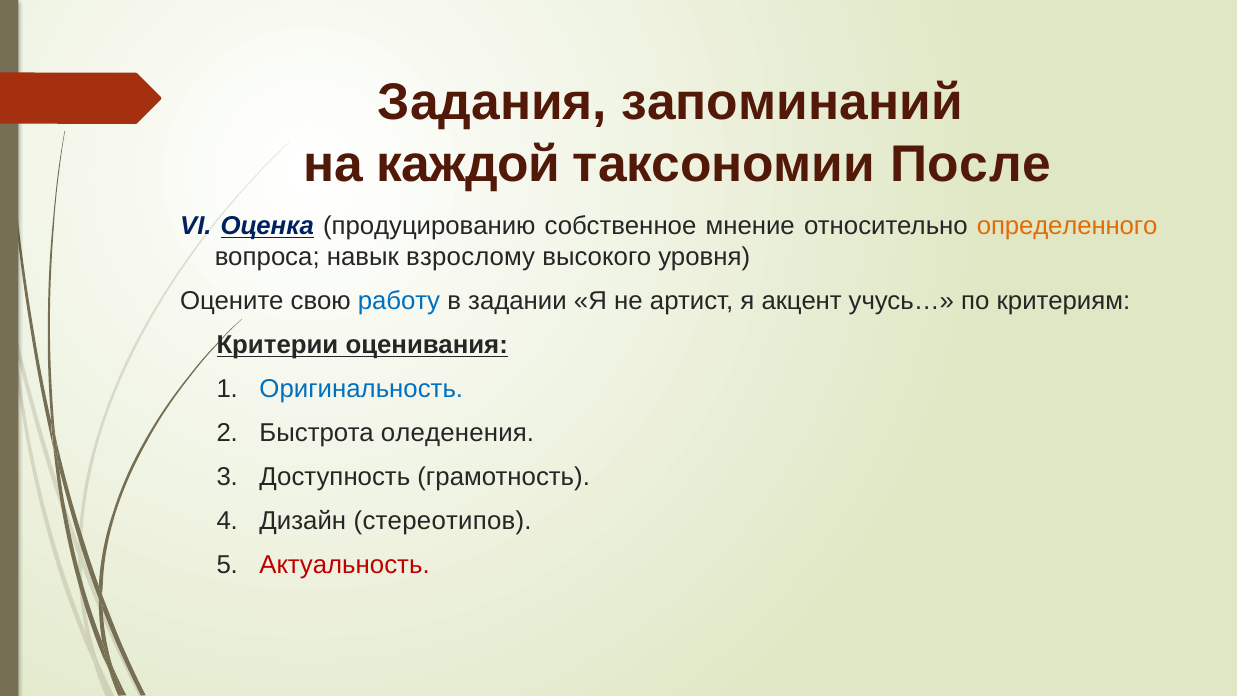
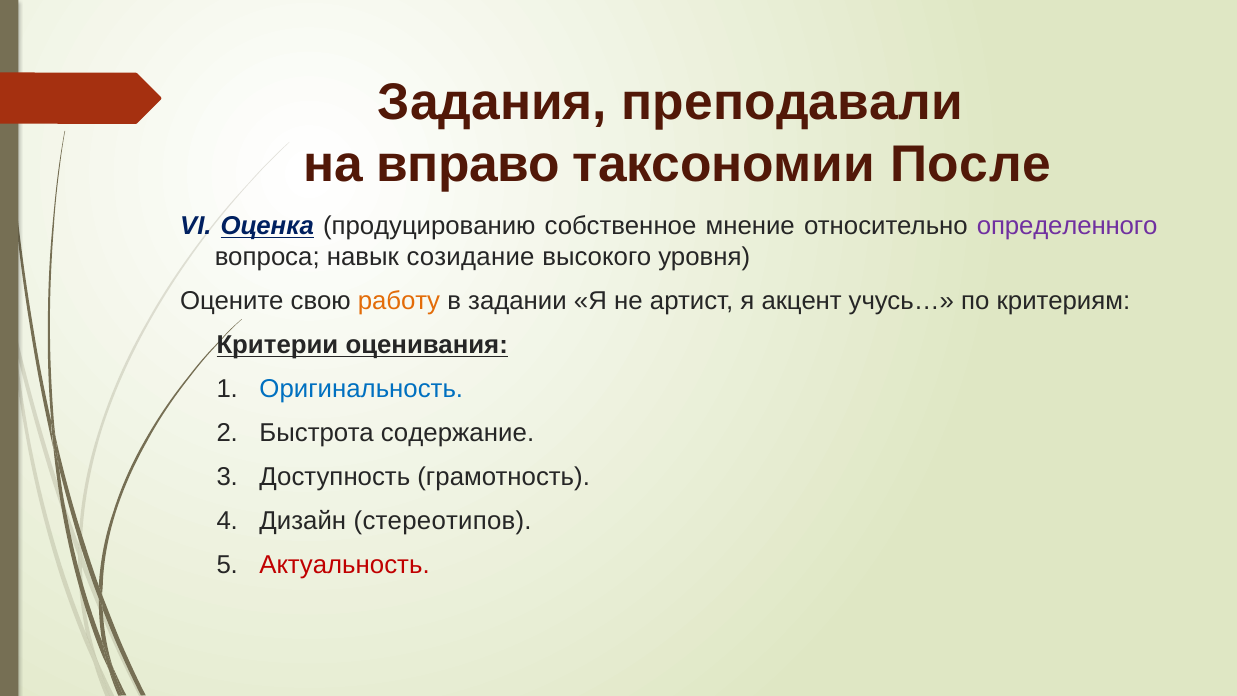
запоминаний: запоминаний -> преподавали
каждой: каждой -> вправо
определенного colour: orange -> purple
взрослому: взрослому -> созидание
работу colour: blue -> orange
оледенения: оледенения -> содержание
